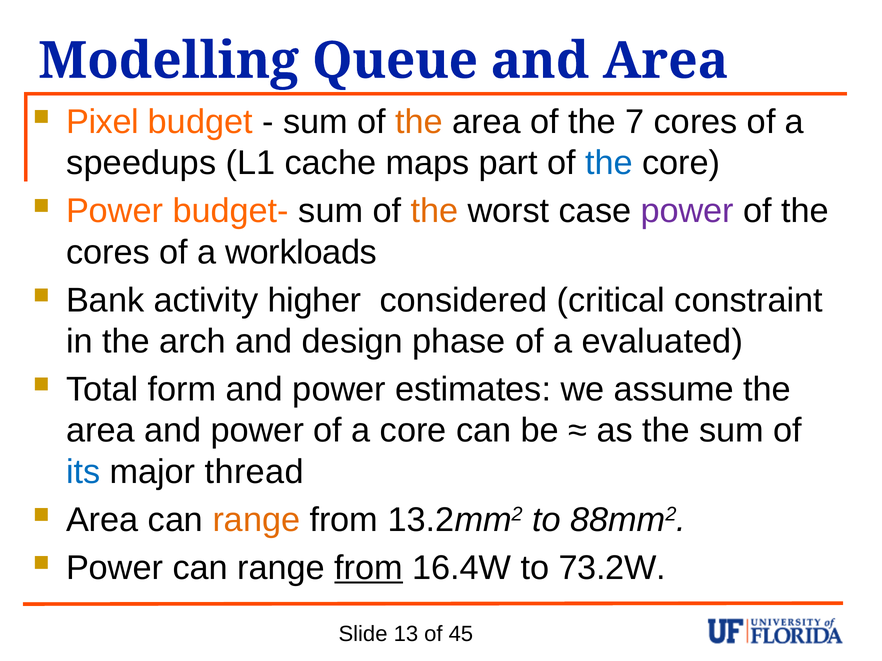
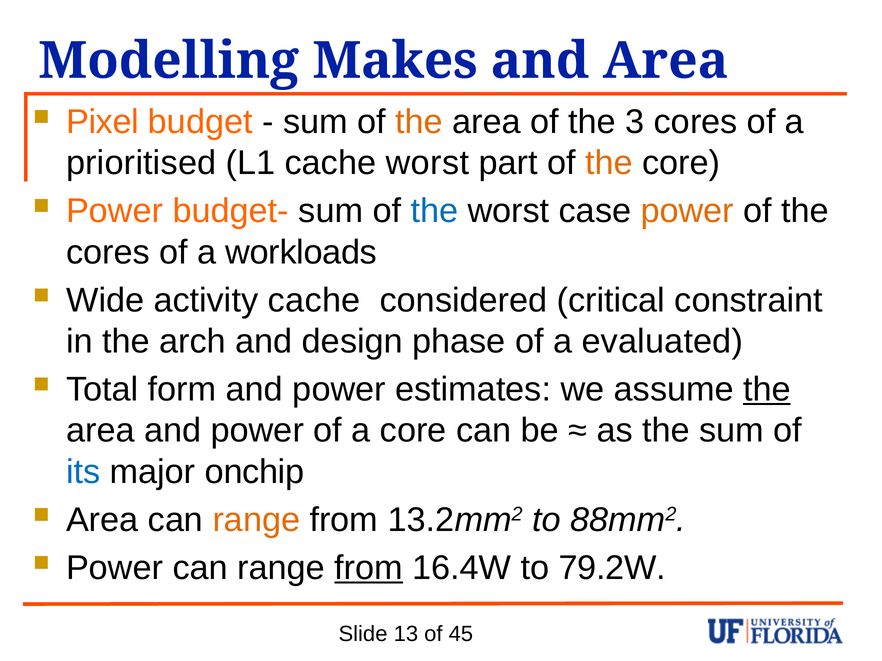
Queue: Queue -> Makes
7: 7 -> 3
speedups: speedups -> prioritised
cache maps: maps -> worst
the at (609, 163) colour: blue -> orange
the at (434, 211) colour: orange -> blue
power at (687, 211) colour: purple -> orange
Bank: Bank -> Wide
activity higher: higher -> cache
the at (767, 390) underline: none -> present
thread: thread -> onchip
73.2W: 73.2W -> 79.2W
